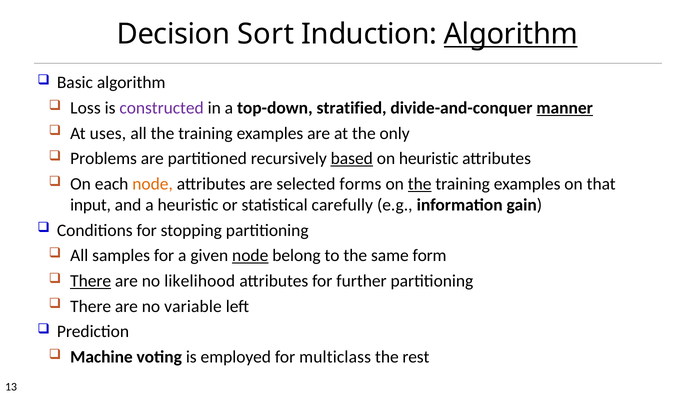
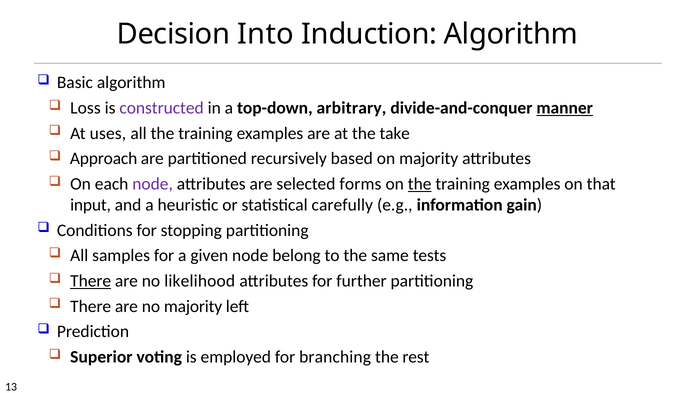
Sort: Sort -> Into
Algorithm at (511, 34) underline: present -> none
stratified: stratified -> arbitrary
only: only -> take
Problems: Problems -> Approach
based underline: present -> none
on heuristic: heuristic -> majority
node at (153, 184) colour: orange -> purple
node at (250, 255) underline: present -> none
form: form -> tests
no variable: variable -> majority
Machine: Machine -> Superior
multiclass: multiclass -> branching
